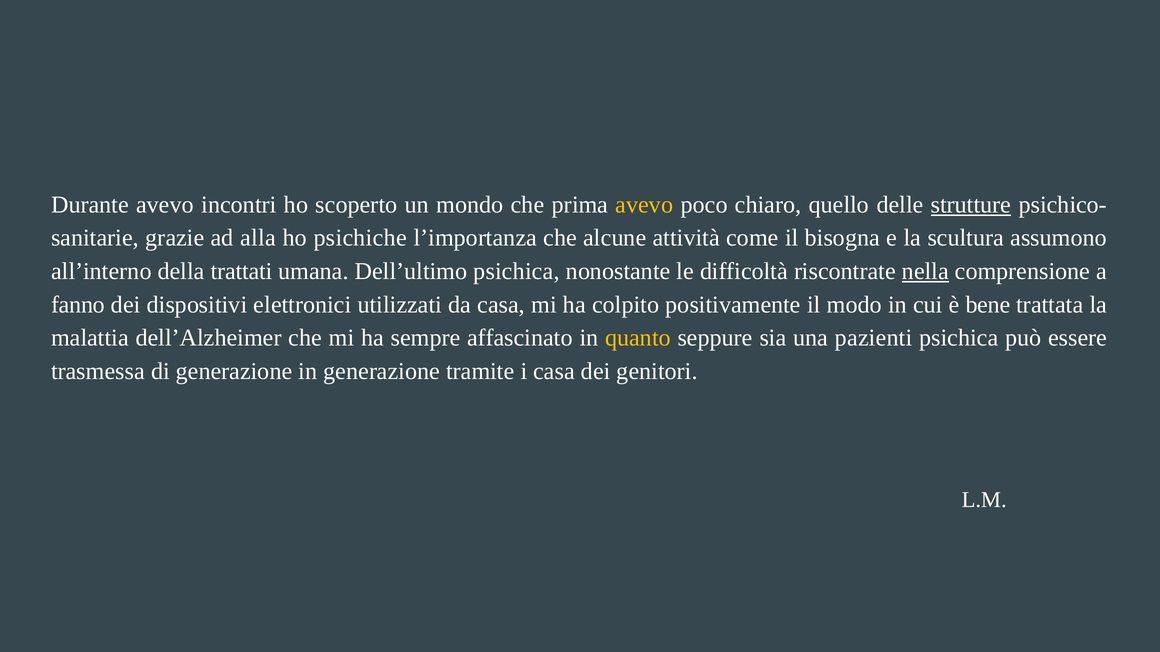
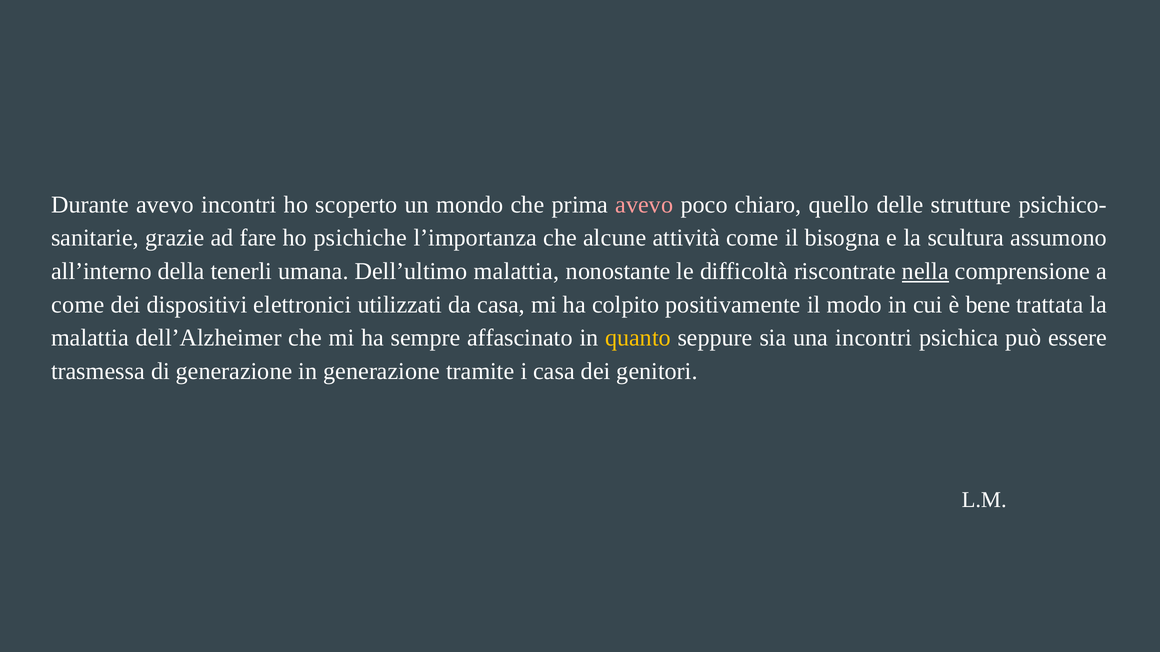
avevo at (644, 205) colour: yellow -> pink
strutture underline: present -> none
alla: alla -> fare
trattati: trattati -> tenerli
Dell’ultimo psichica: psichica -> malattia
fanno at (78, 305): fanno -> come
una pazienti: pazienti -> incontri
